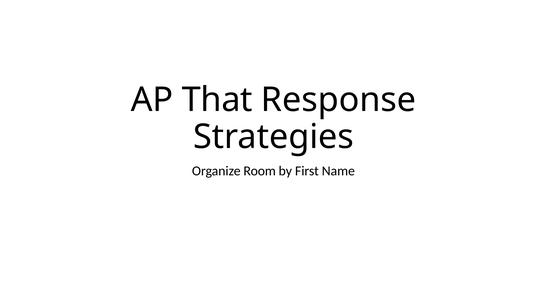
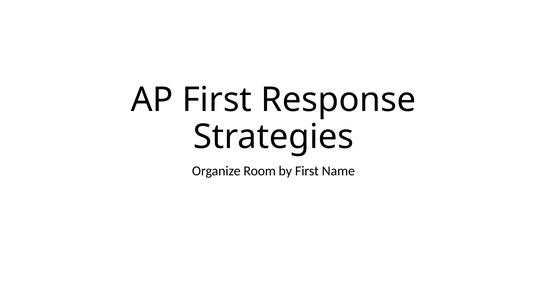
AP That: That -> First
